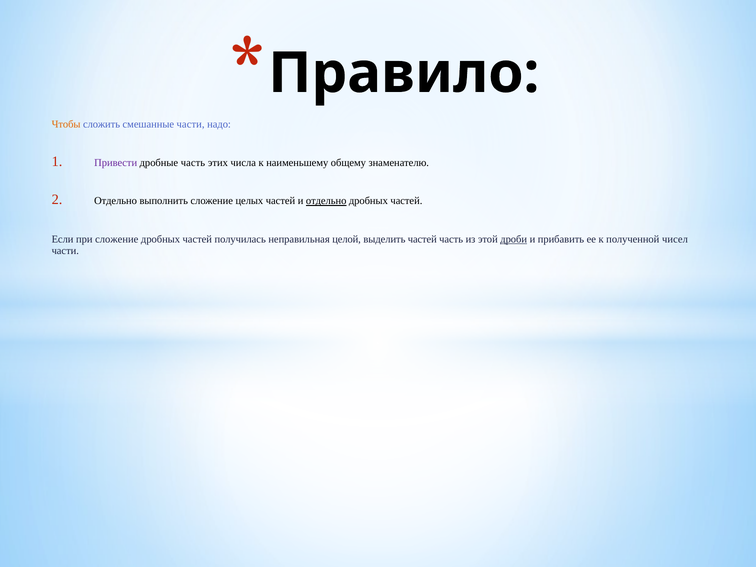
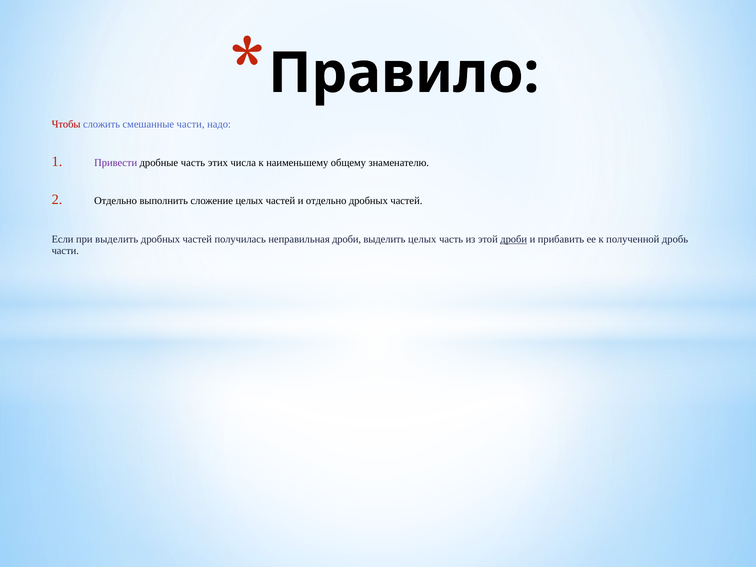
Чтобы colour: orange -> red
отдельно at (326, 201) underline: present -> none
при сложение: сложение -> выделить
неправильная целой: целой -> дроби
выделить частей: частей -> целых
чисел: чисел -> дробь
